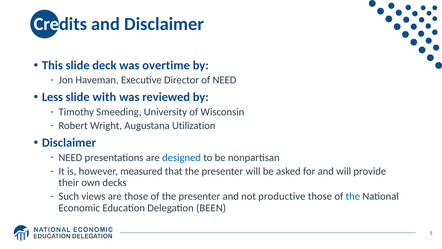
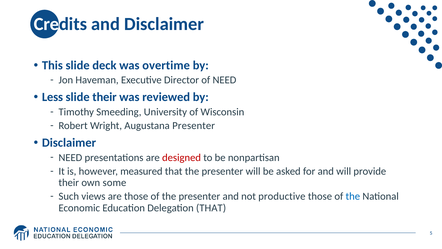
slide with: with -> their
Augustana Utilization: Utilization -> Presenter
designed colour: blue -> red
decks: decks -> some
Delegation BEEN: BEEN -> THAT
